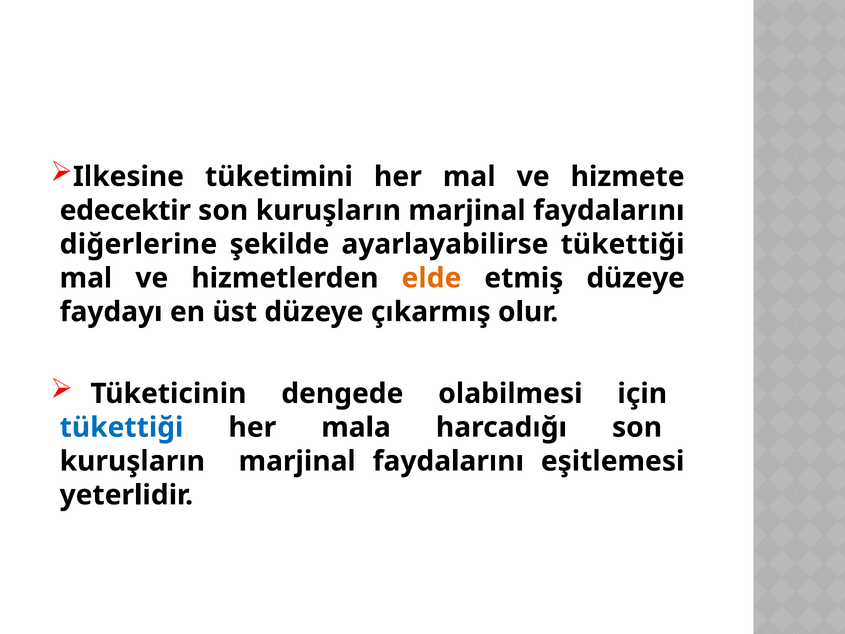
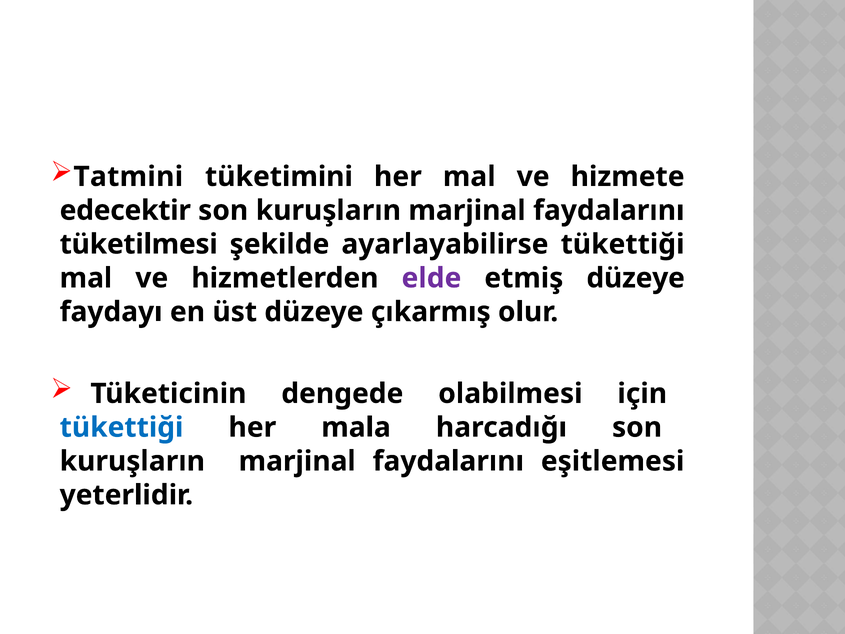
Ilkesine: Ilkesine -> Tatmini
diğerlerine: diğerlerine -> tüketilmesi
elde colour: orange -> purple
